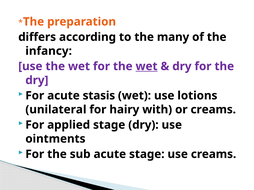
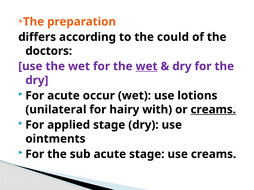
many: many -> could
infancy: infancy -> doctors
stasis: stasis -> occur
creams at (213, 110) underline: none -> present
